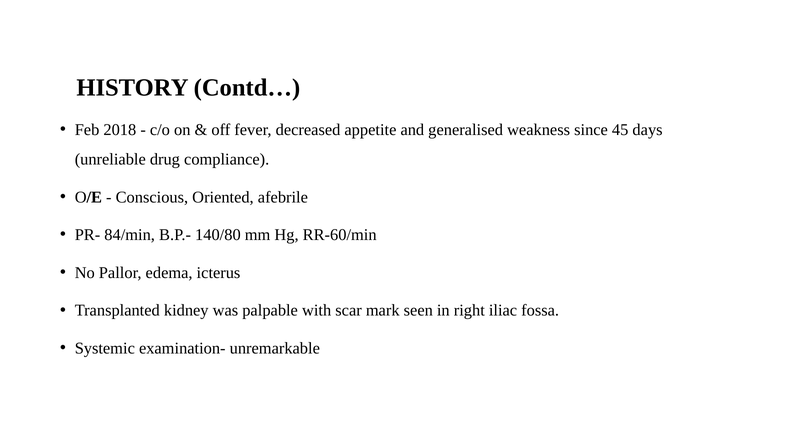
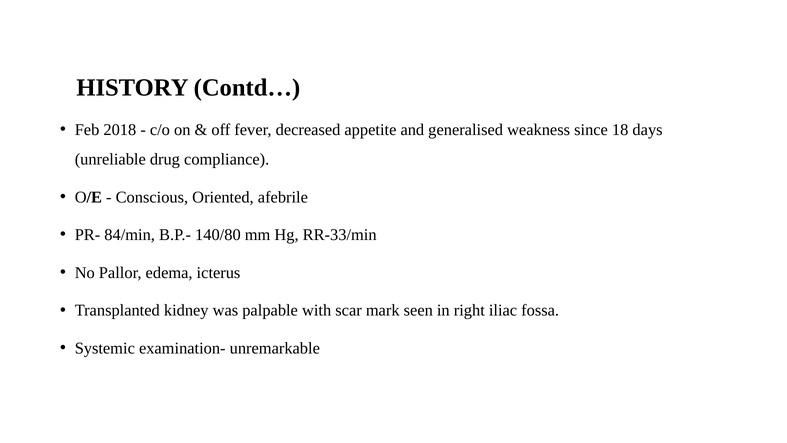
45: 45 -> 18
RR-60/min: RR-60/min -> RR-33/min
